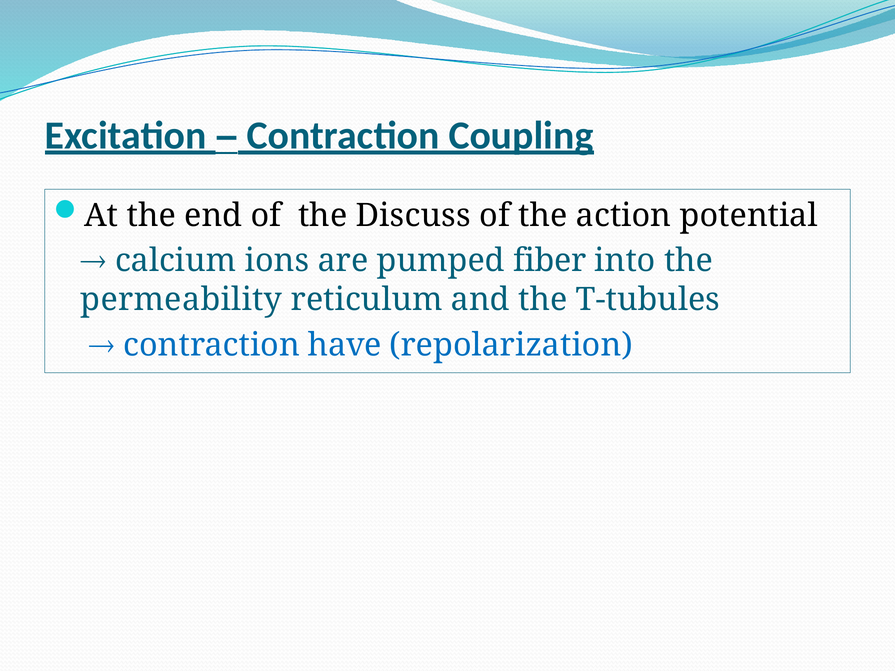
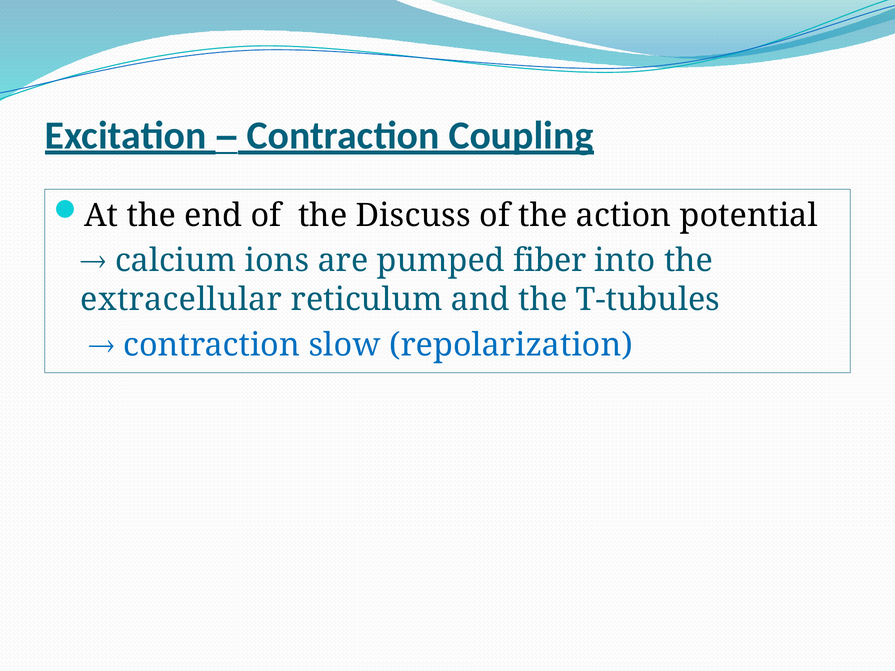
permeability: permeability -> extracellular
have: have -> slow
